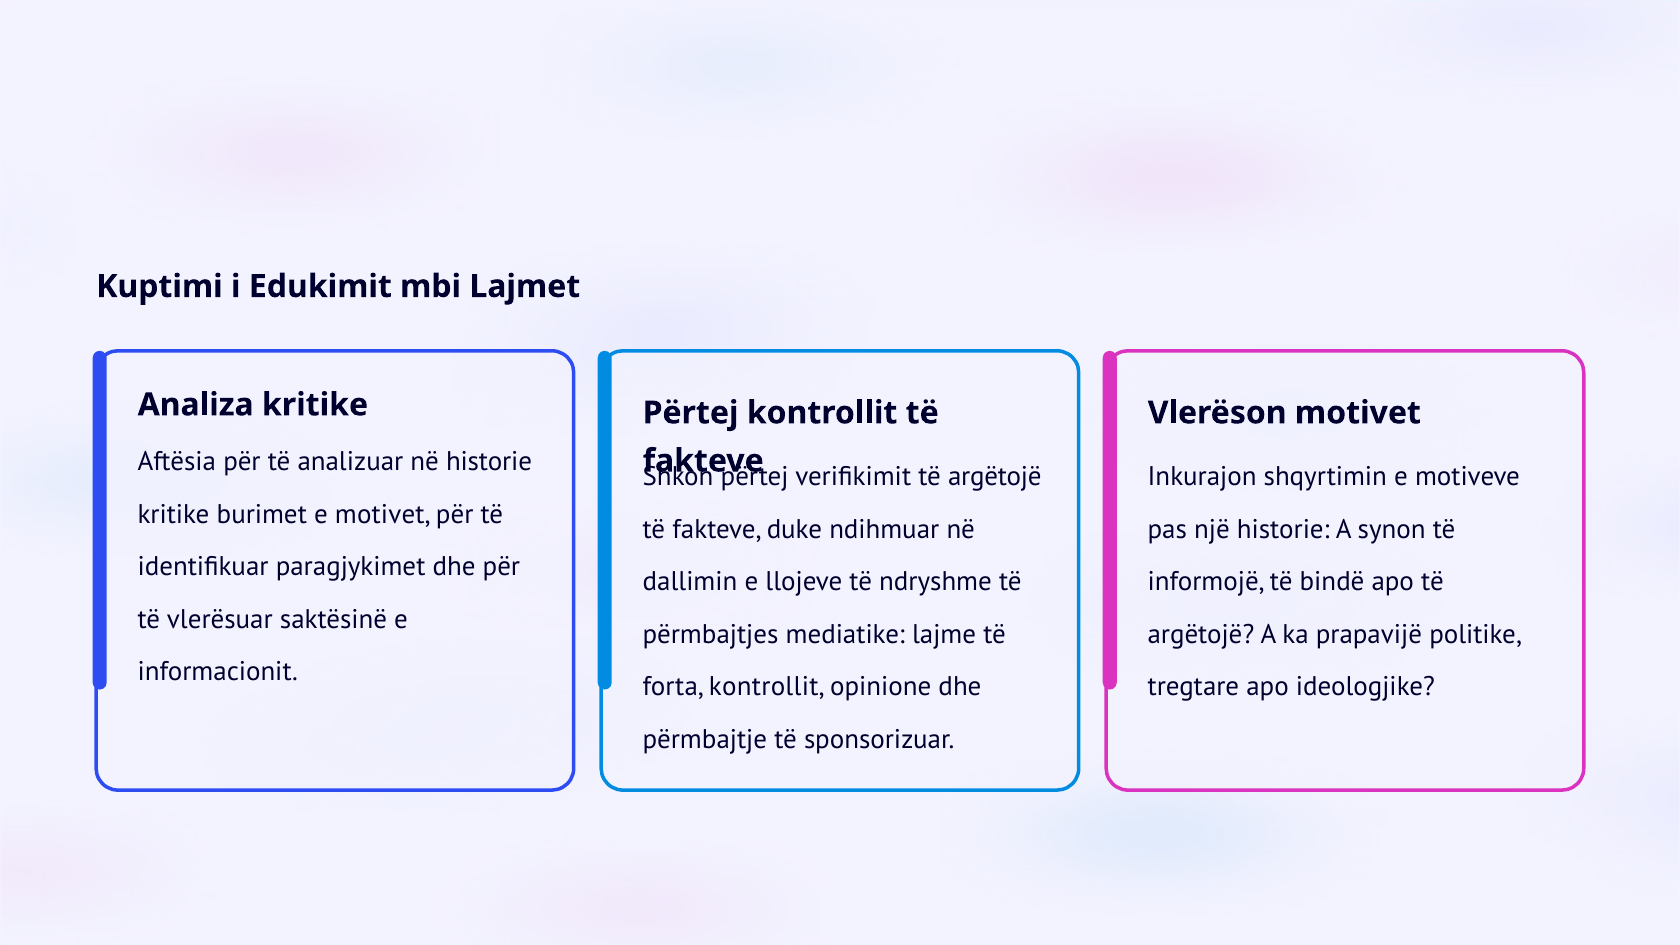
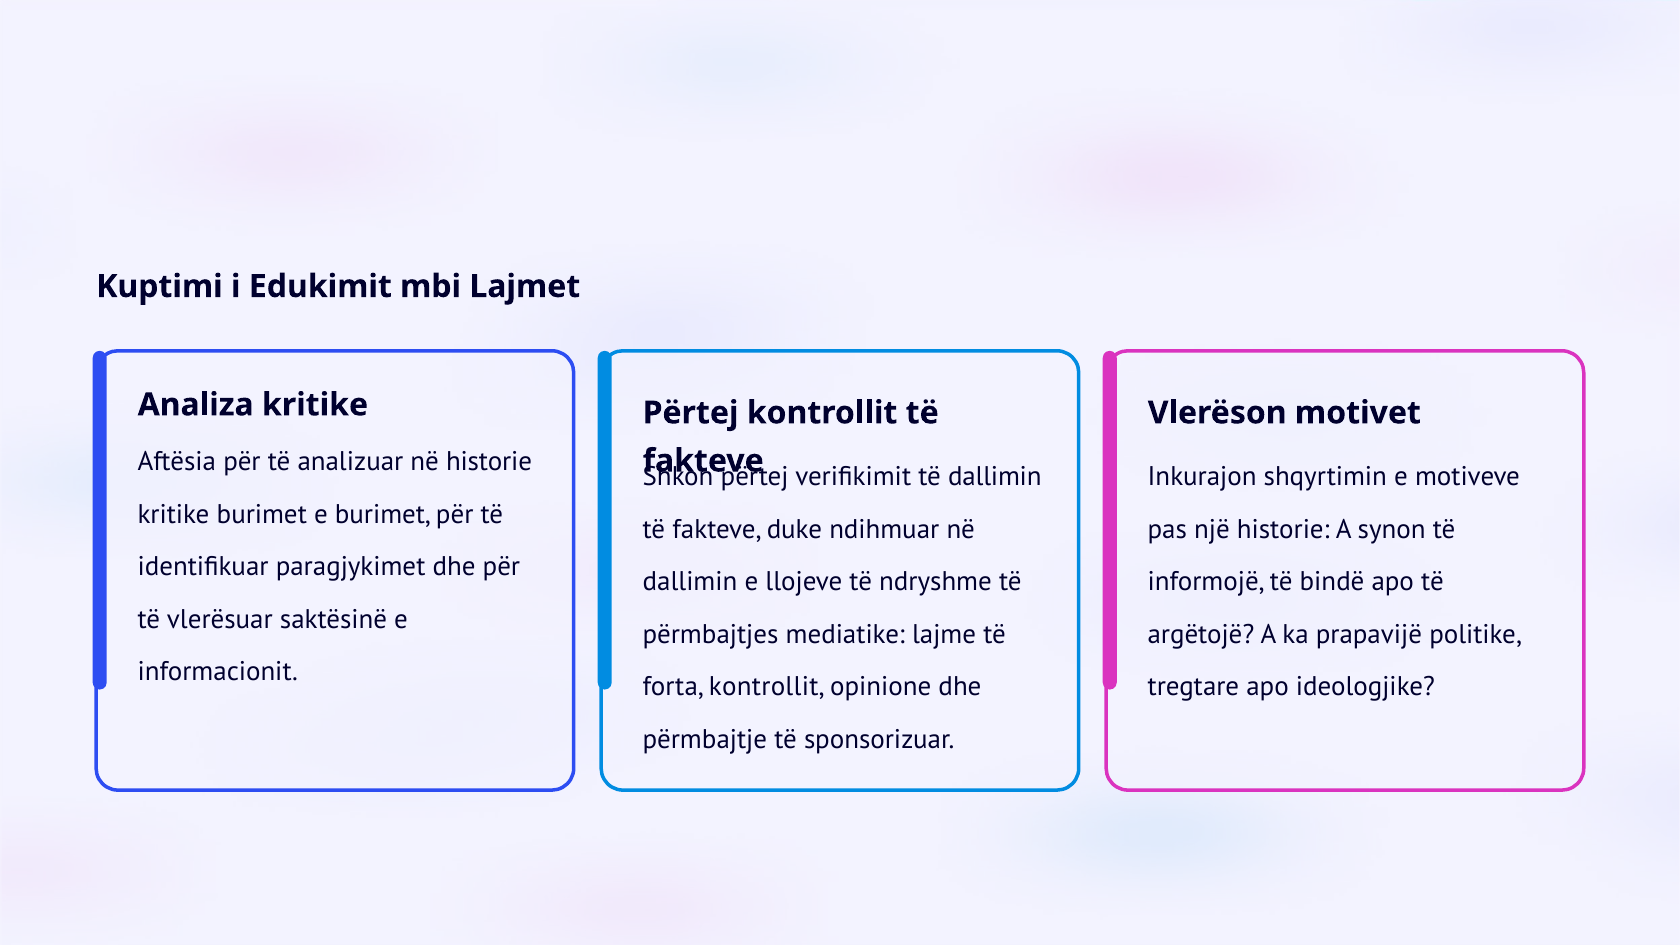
verifikimit të argëtojë: argëtojë -> dallimin
e motivet: motivet -> burimet
